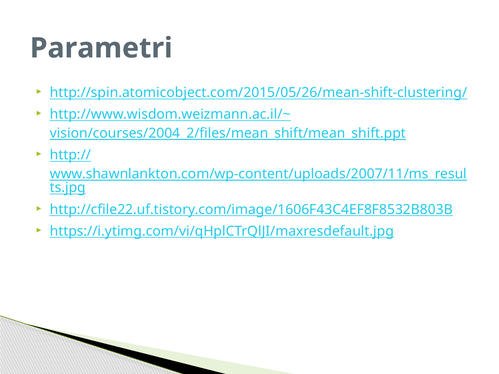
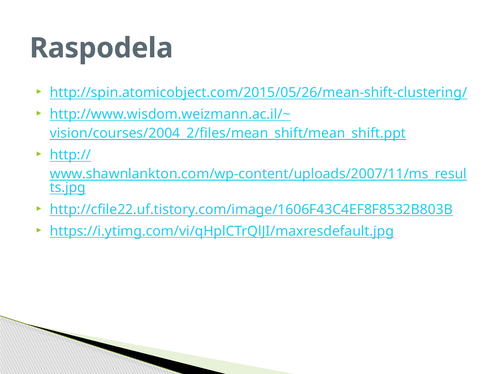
Parametri: Parametri -> Raspodela
